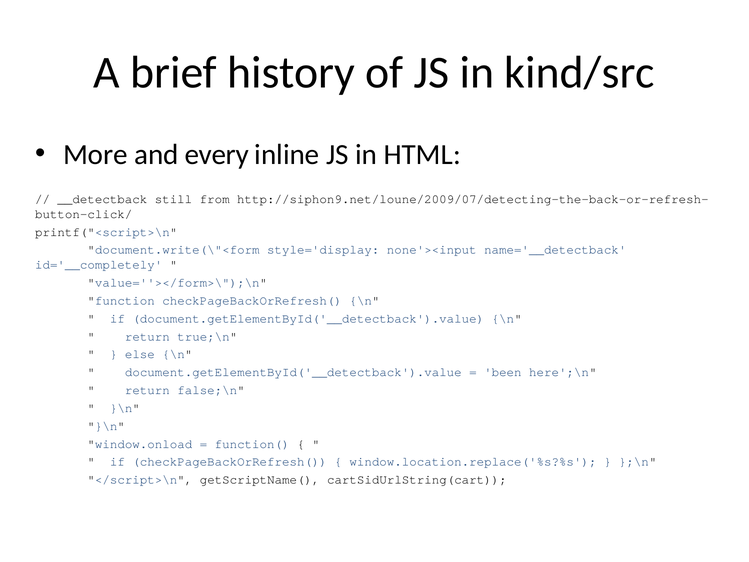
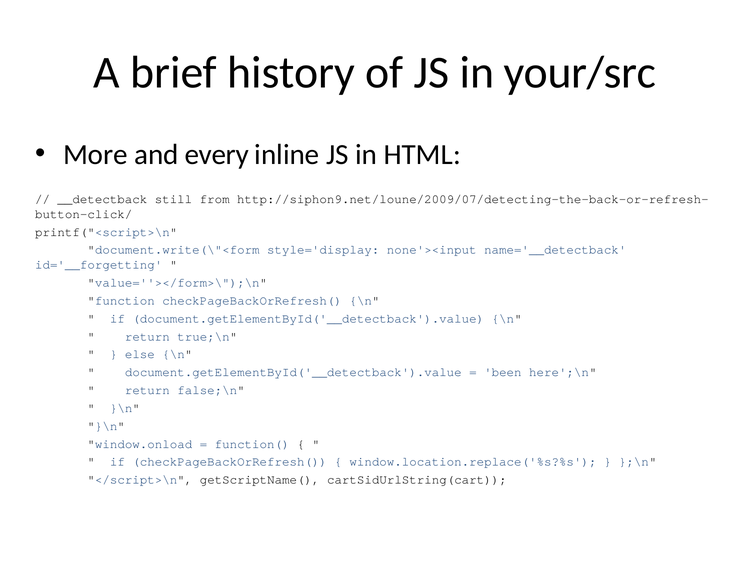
kind/src: kind/src -> your/src
id='__completely: id='__completely -> id='__forgetting
